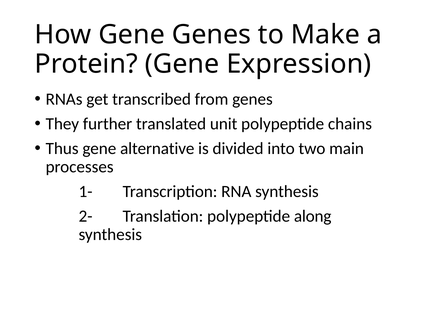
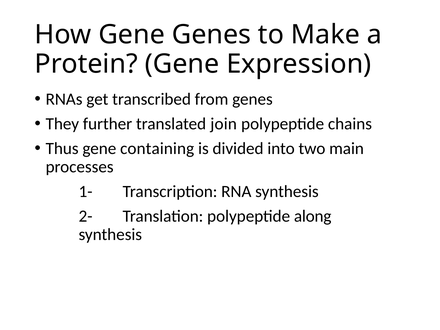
unit: unit -> join
alternative: alternative -> containing
